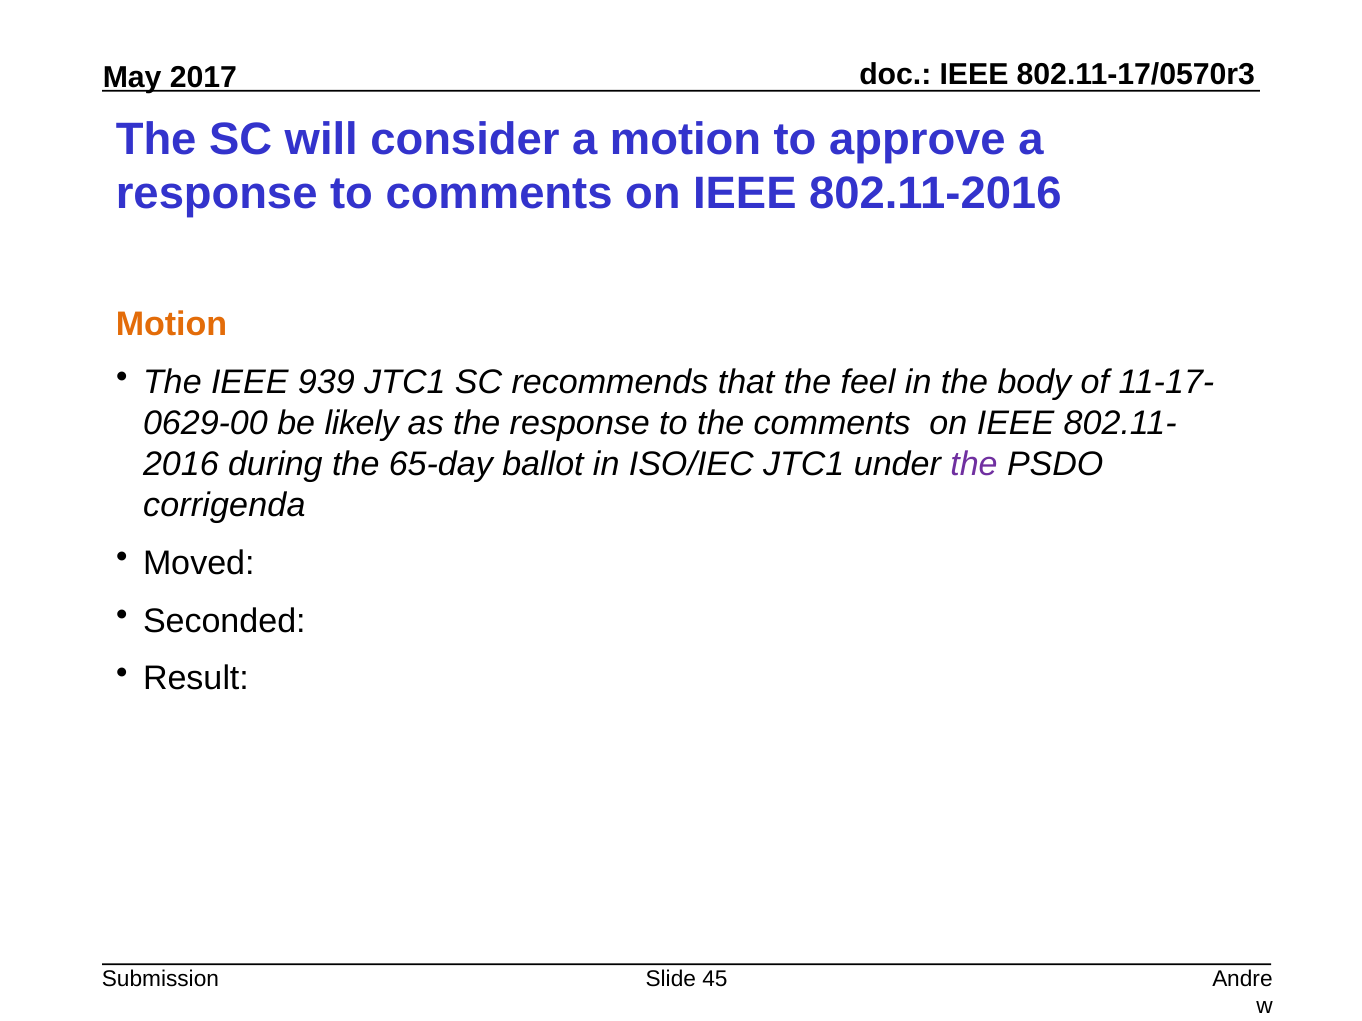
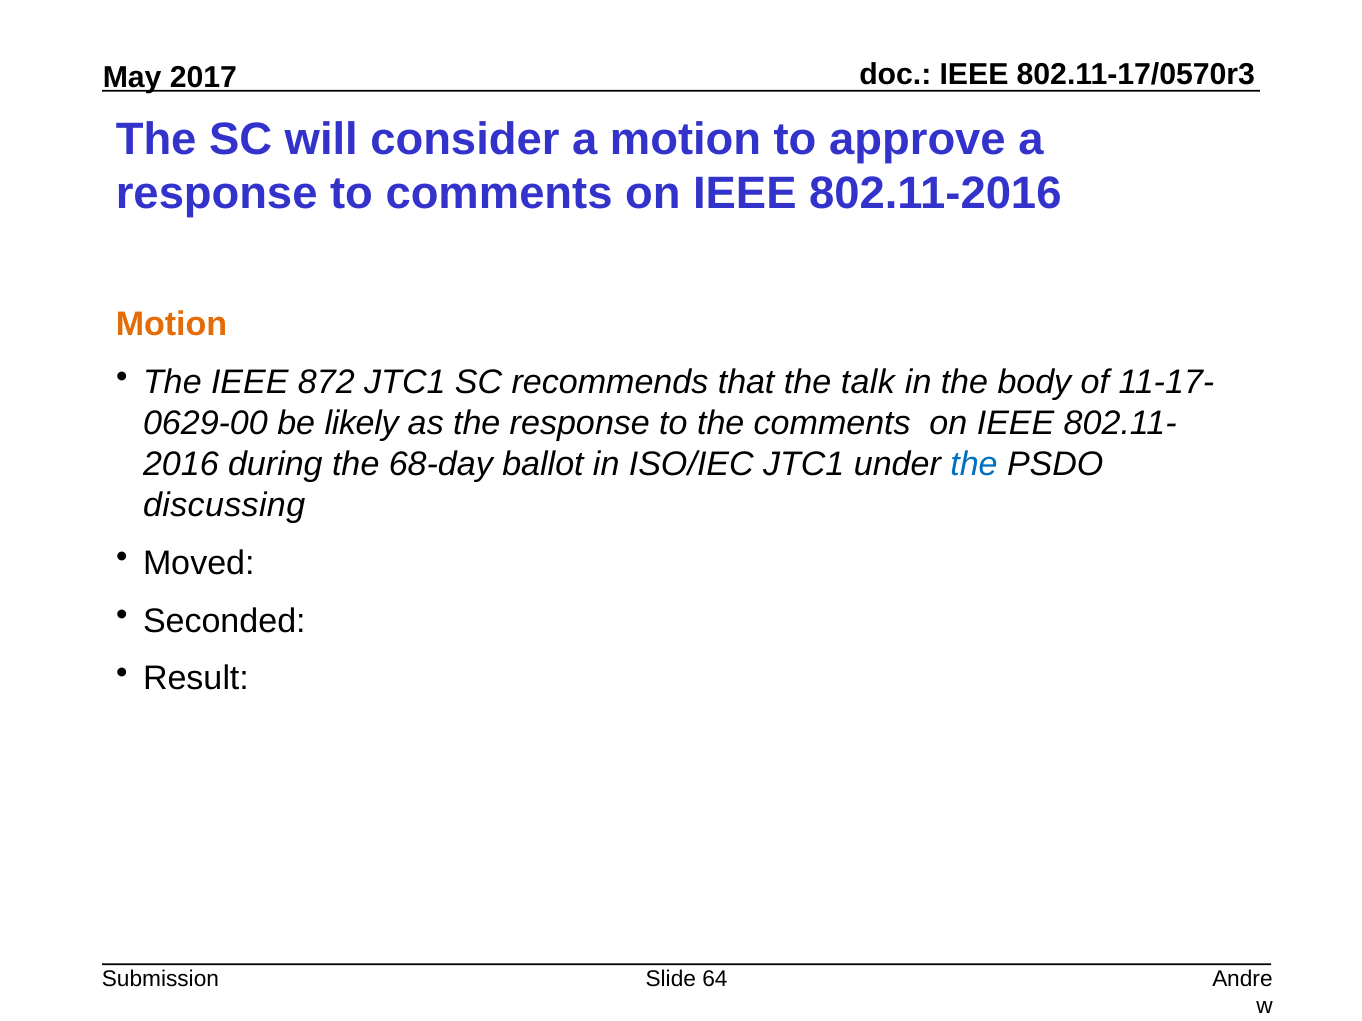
939: 939 -> 872
feel: feel -> talk
65-day: 65-day -> 68-day
the at (974, 464) colour: purple -> blue
corrigenda: corrigenda -> discussing
45: 45 -> 64
